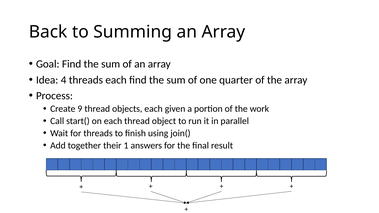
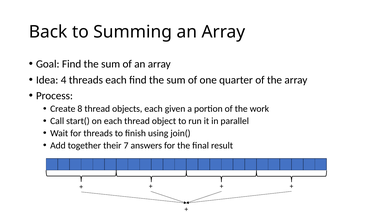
9: 9 -> 8
1: 1 -> 7
